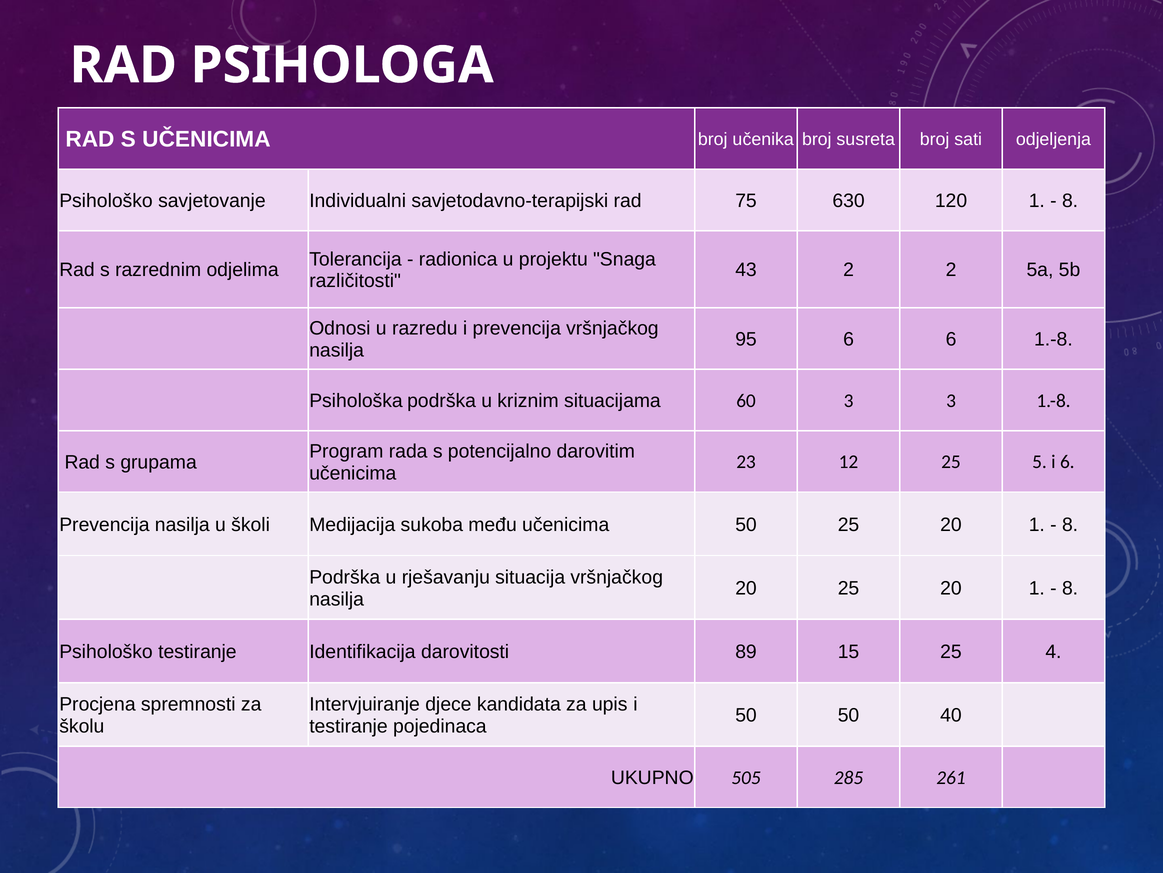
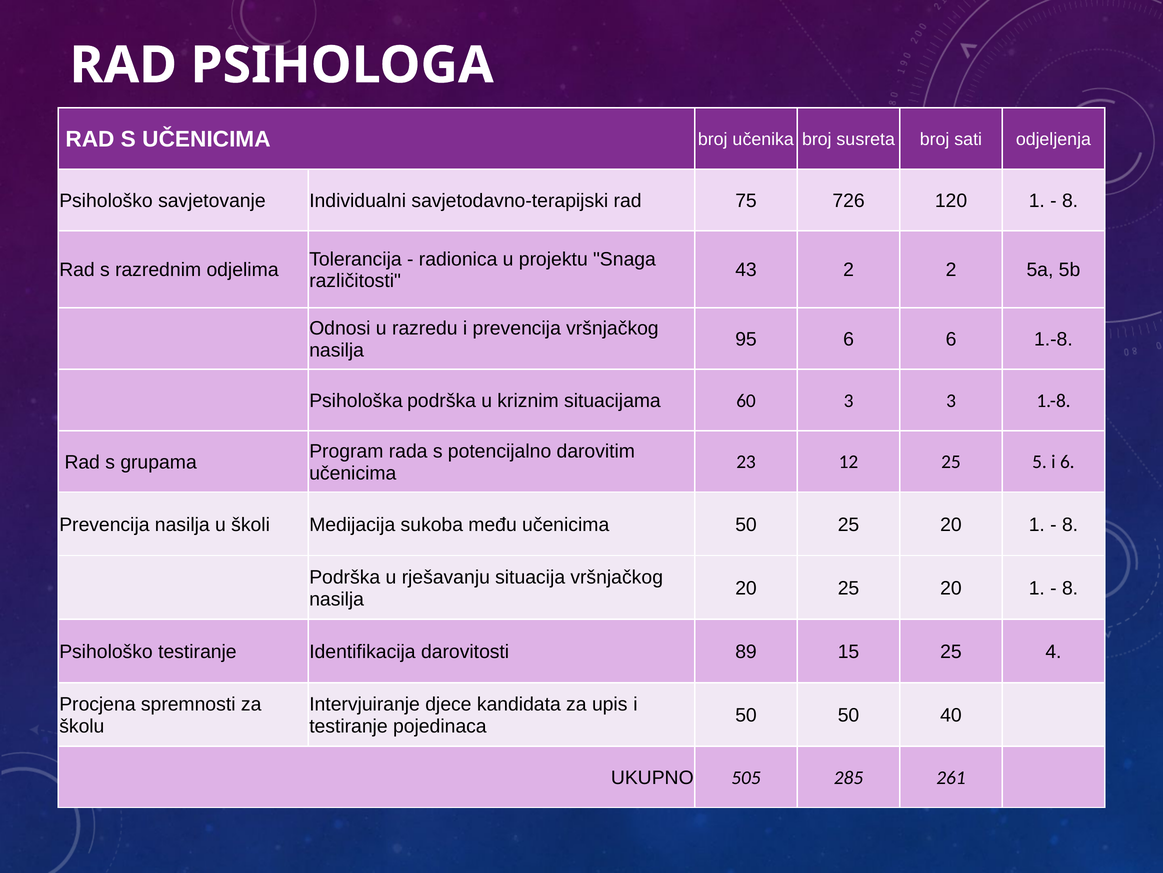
630: 630 -> 726
